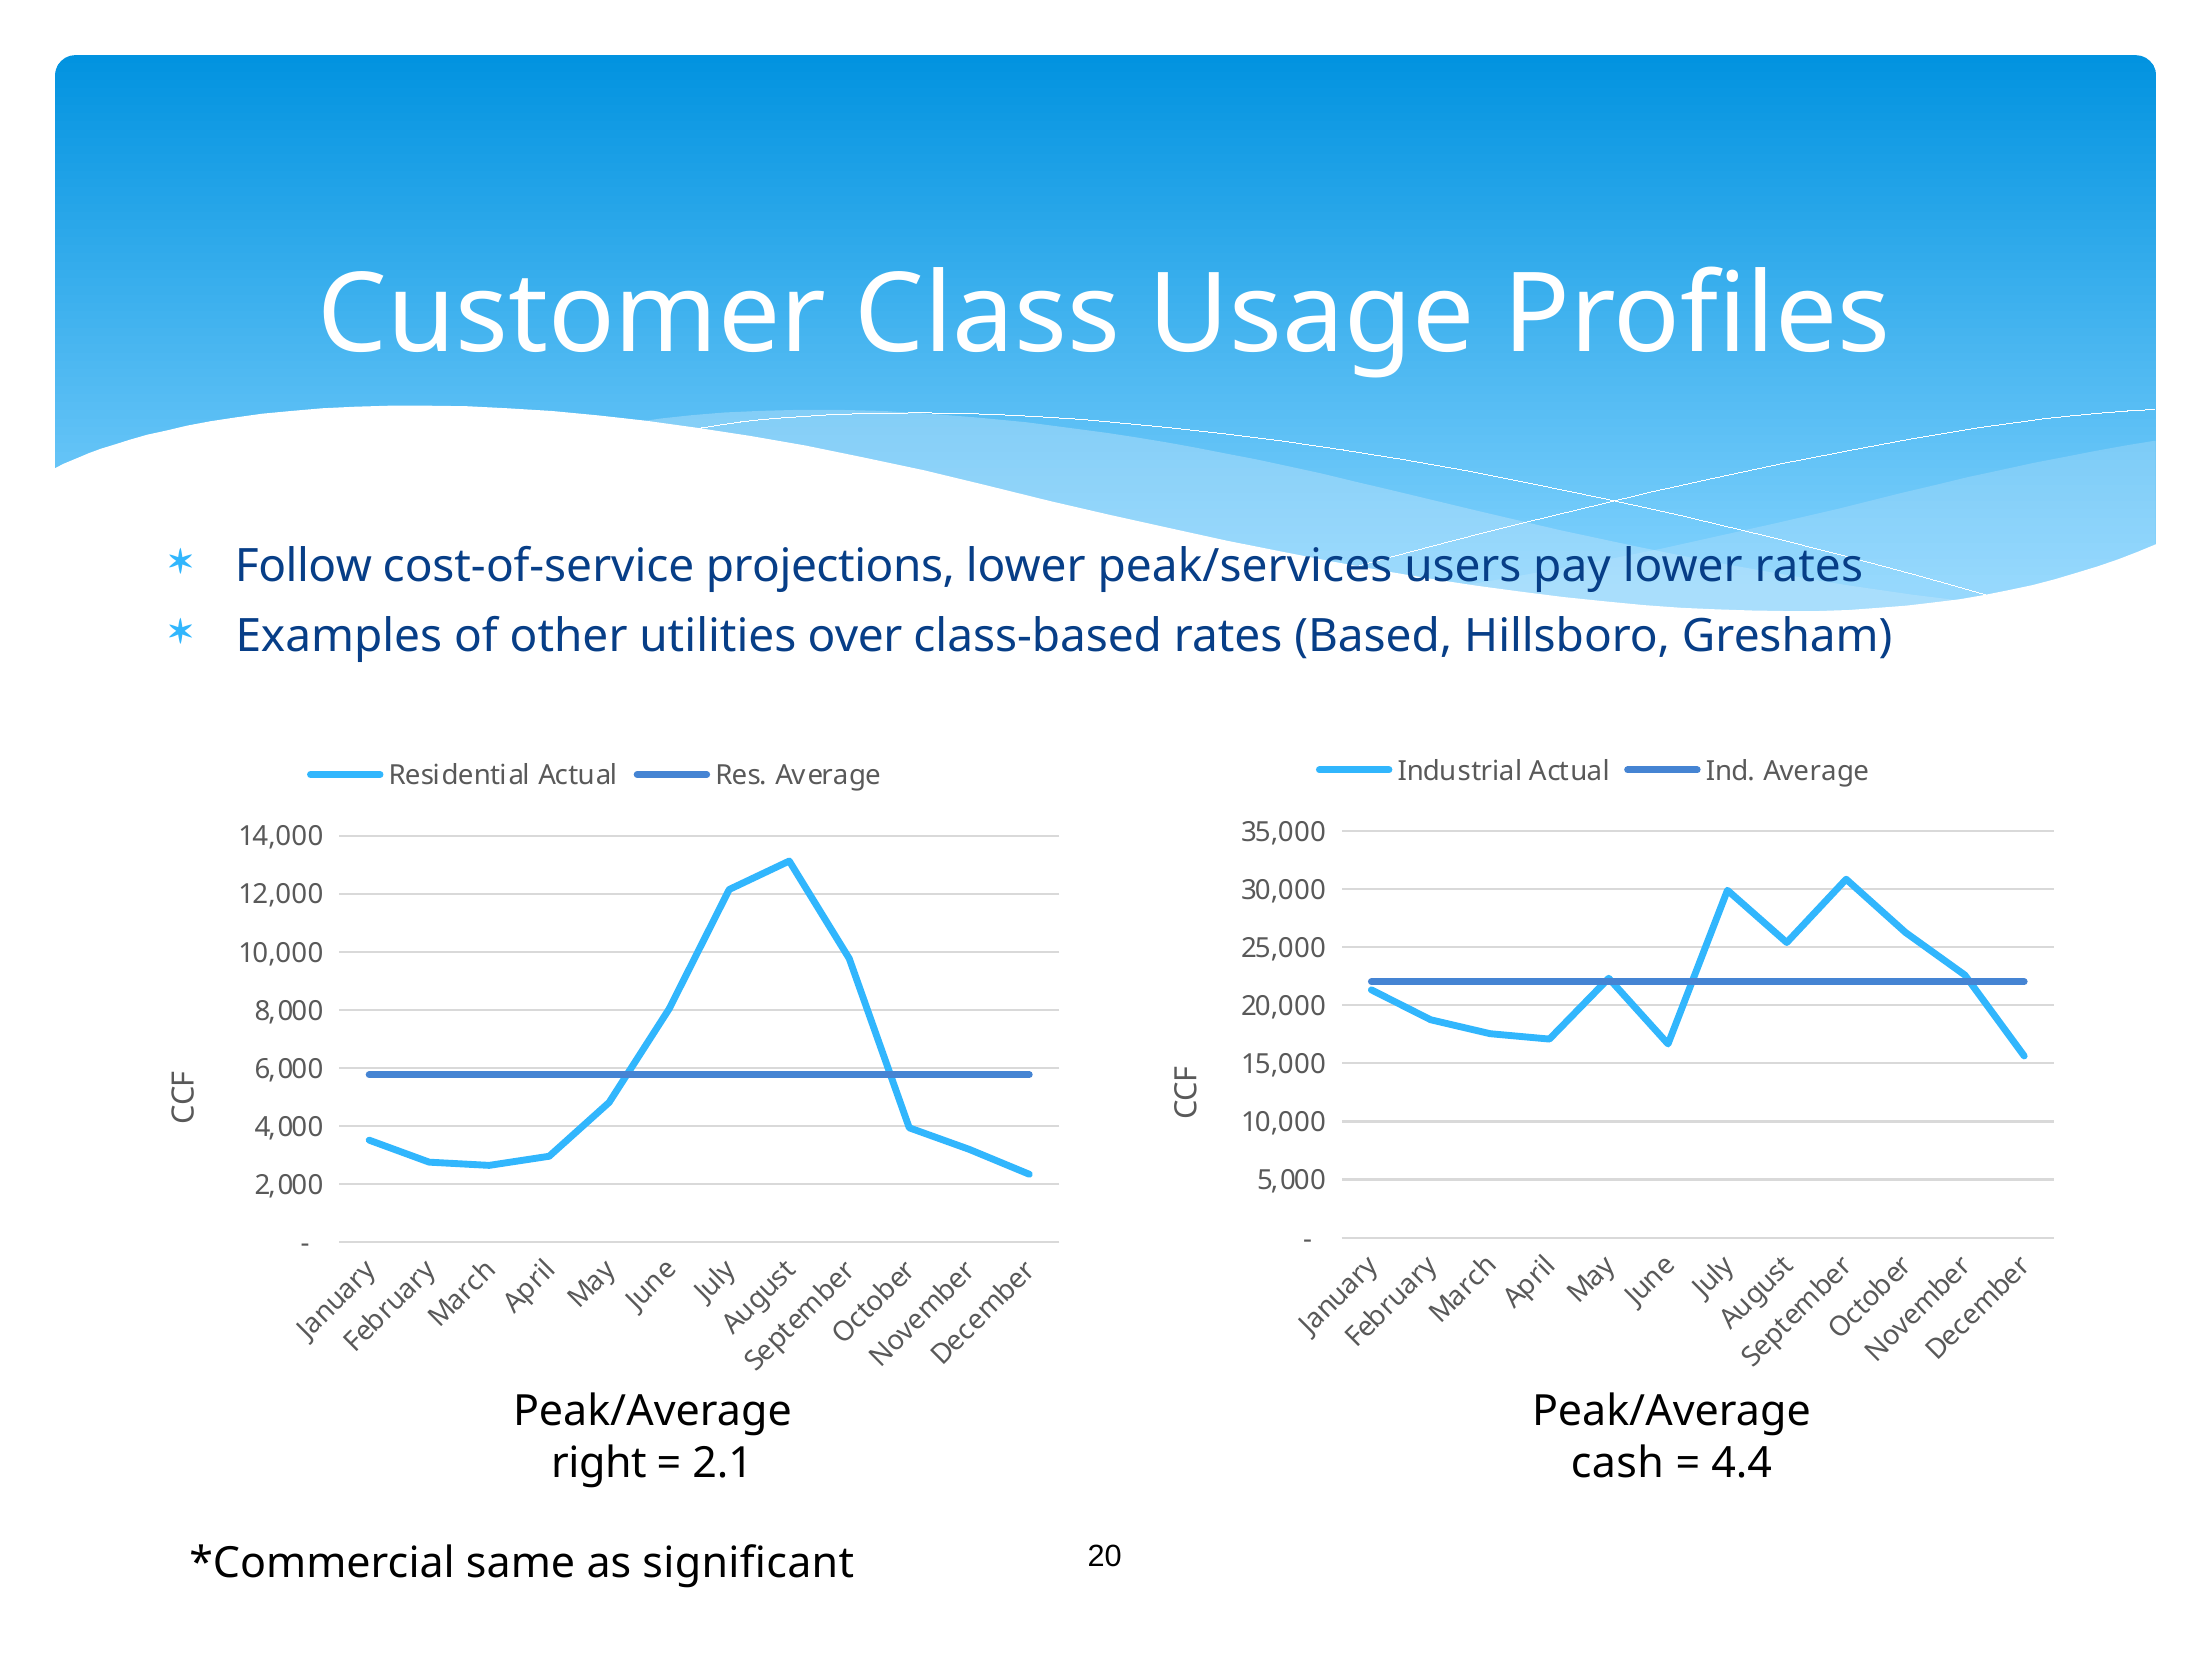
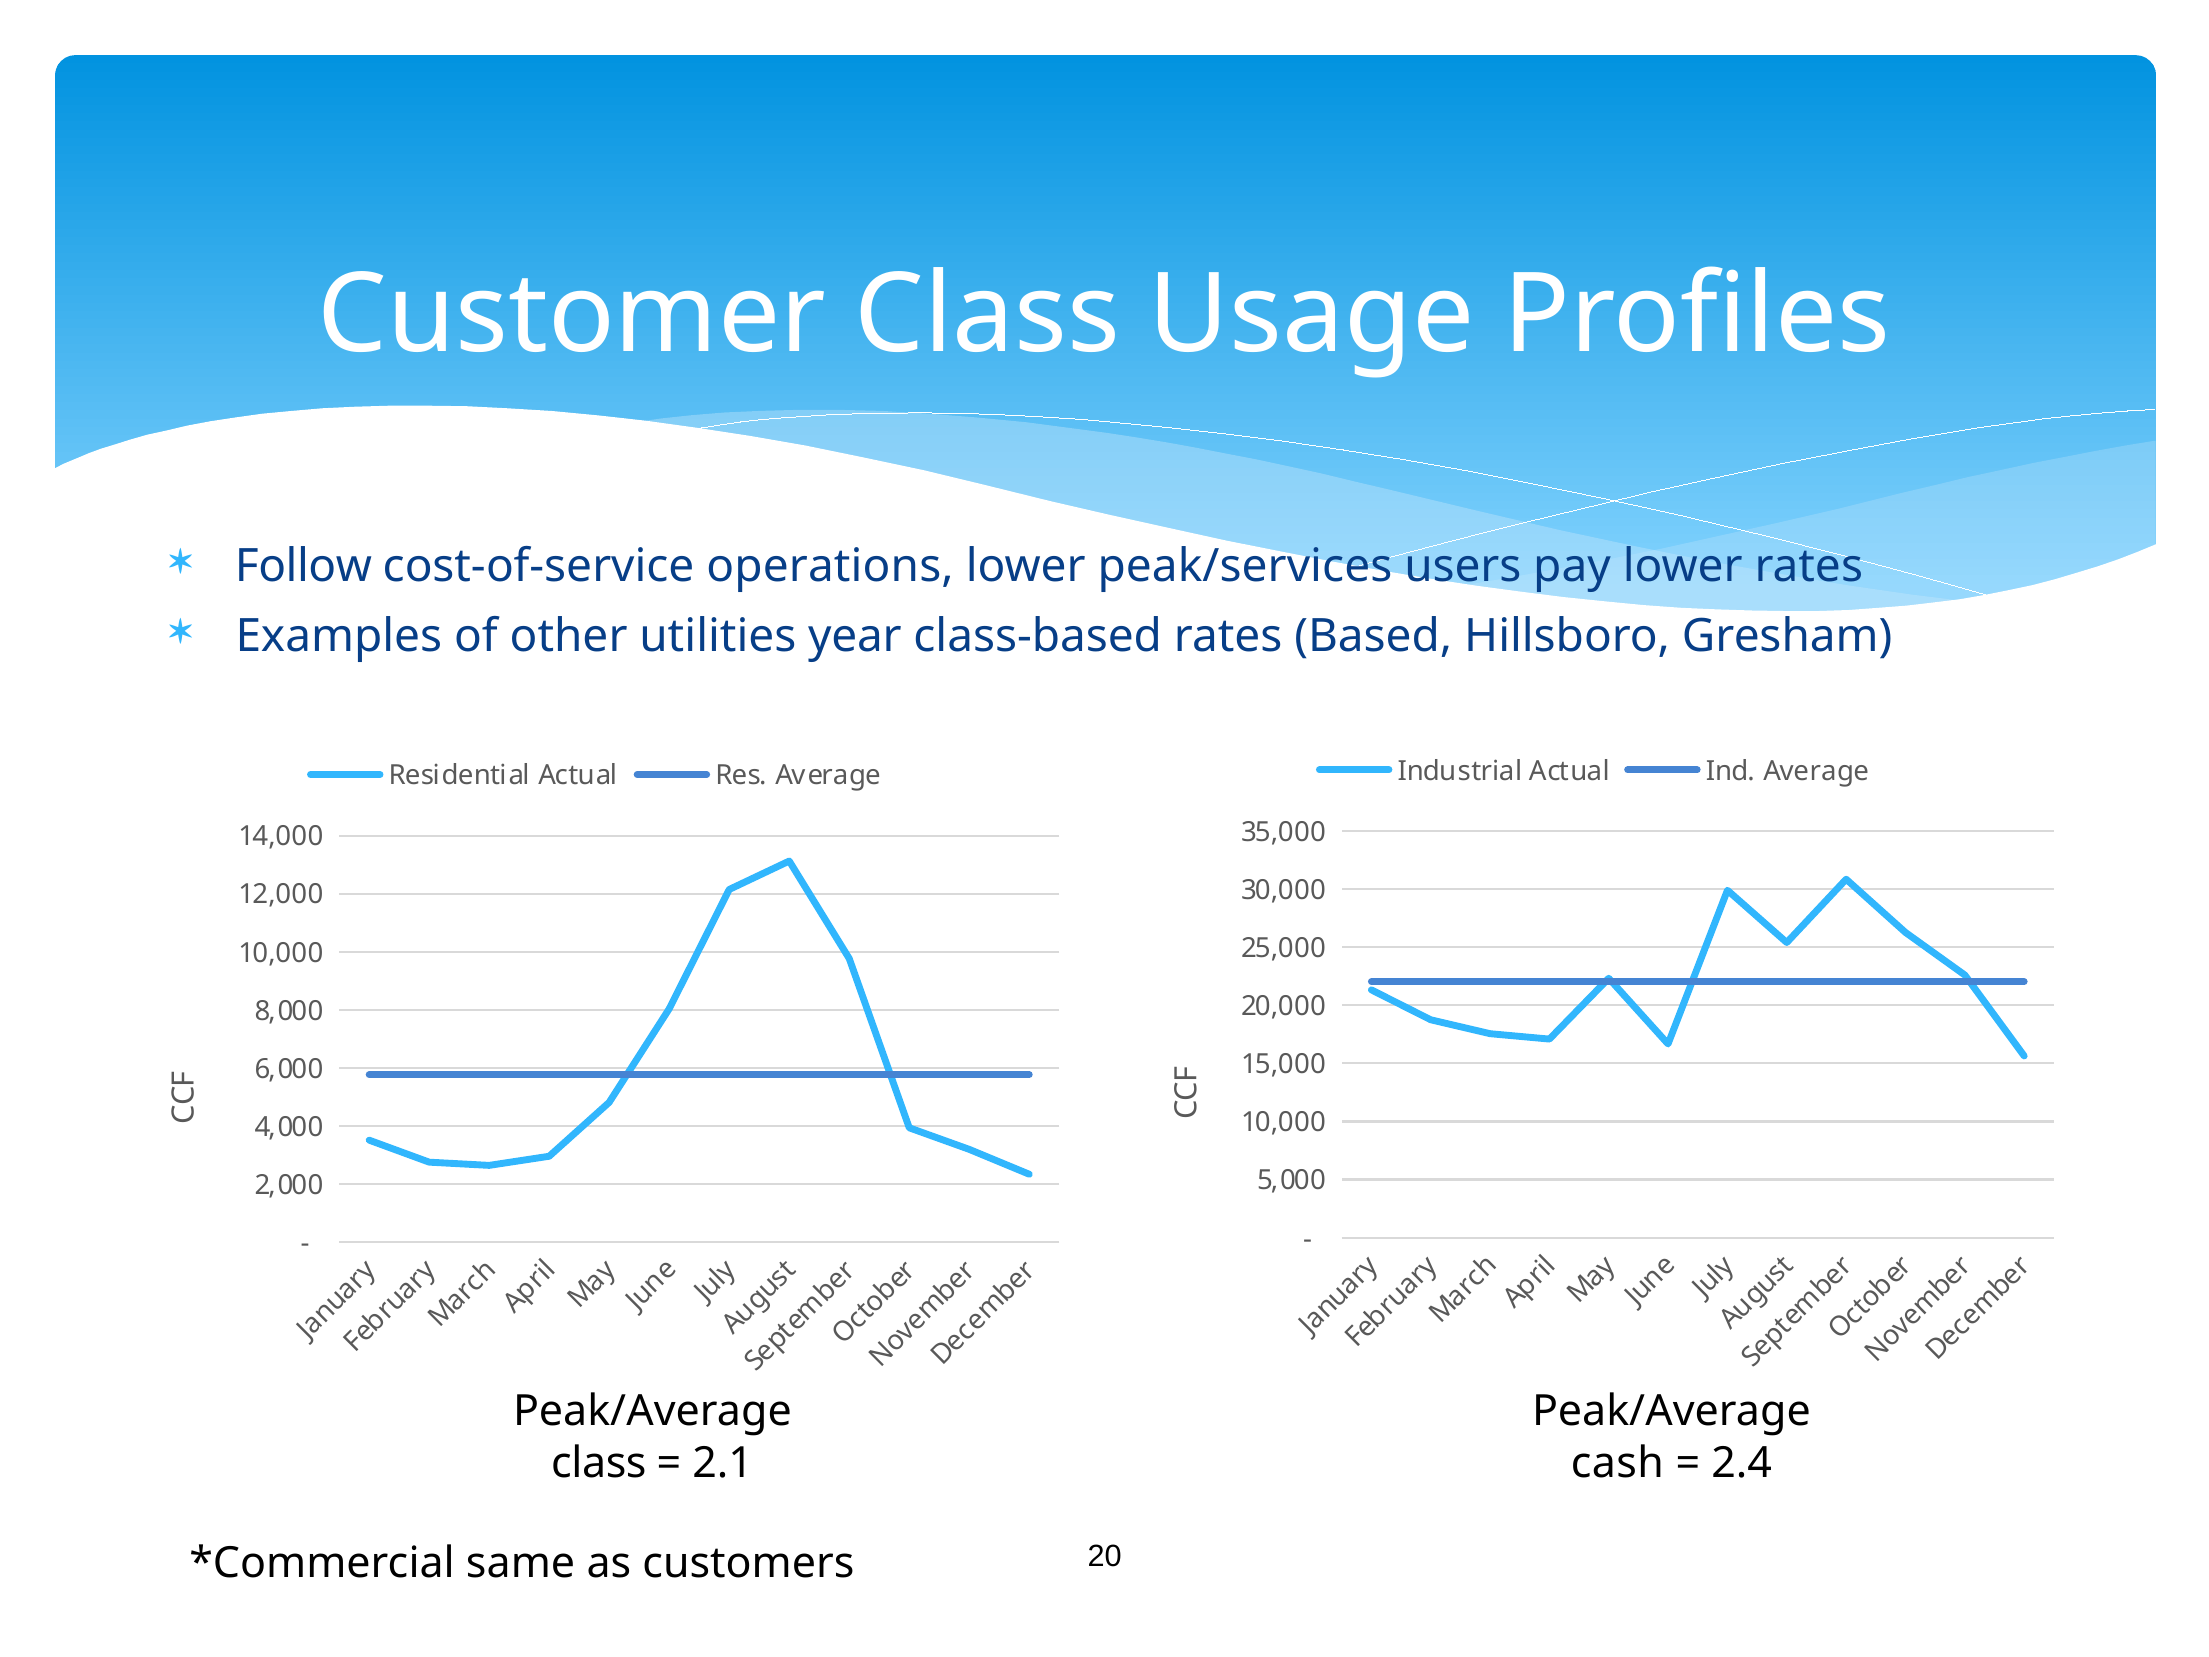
projections: projections -> operations
over: over -> year
right at (599, 1463): right -> class
4.4: 4.4 -> 2.4
significant: significant -> customers
